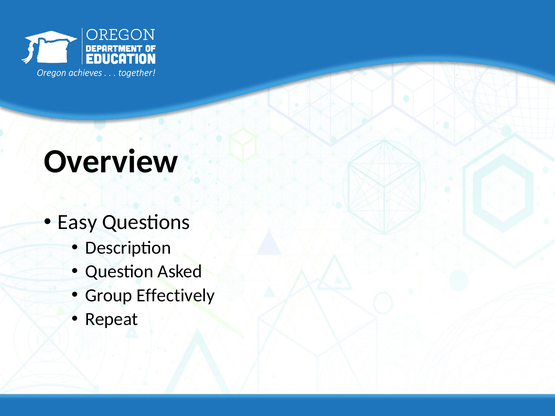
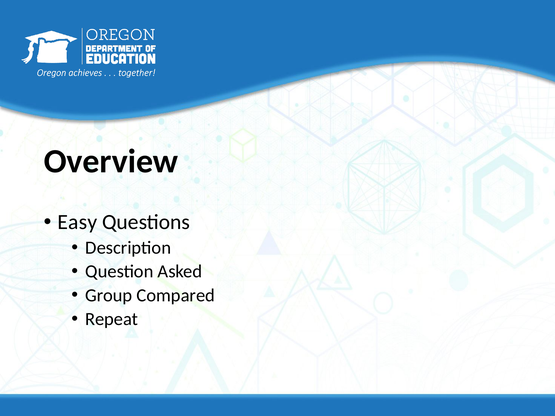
Effectively: Effectively -> Compared
